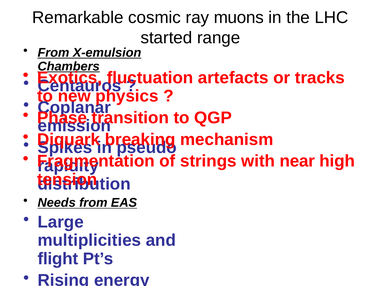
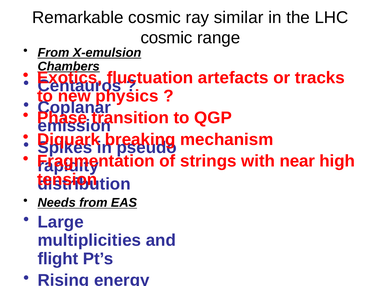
muons: muons -> similar
started at (166, 38): started -> cosmic
